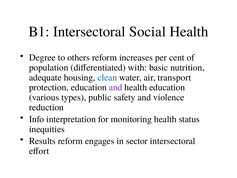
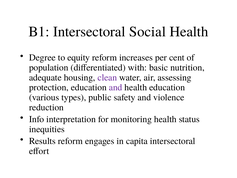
others: others -> equity
clean colour: blue -> purple
transport: transport -> assessing
sector: sector -> capita
